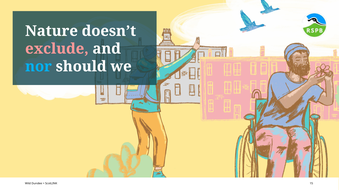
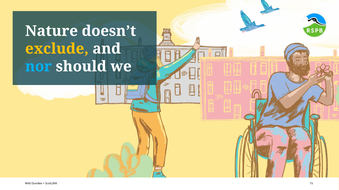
exclude colour: pink -> yellow
